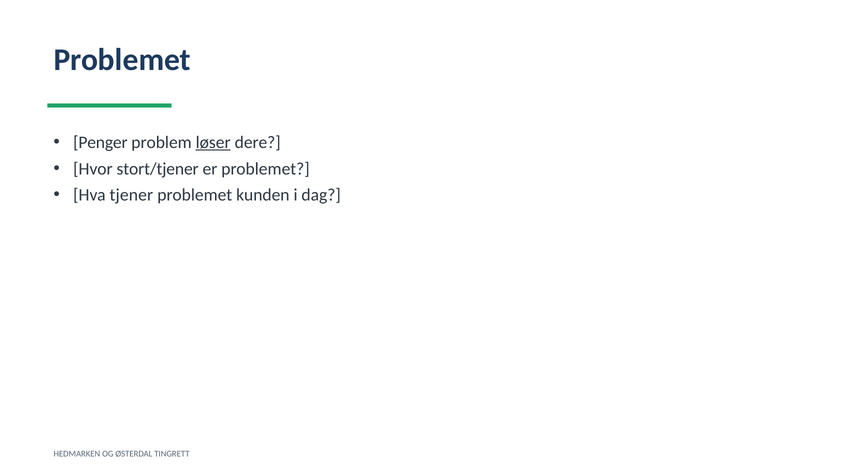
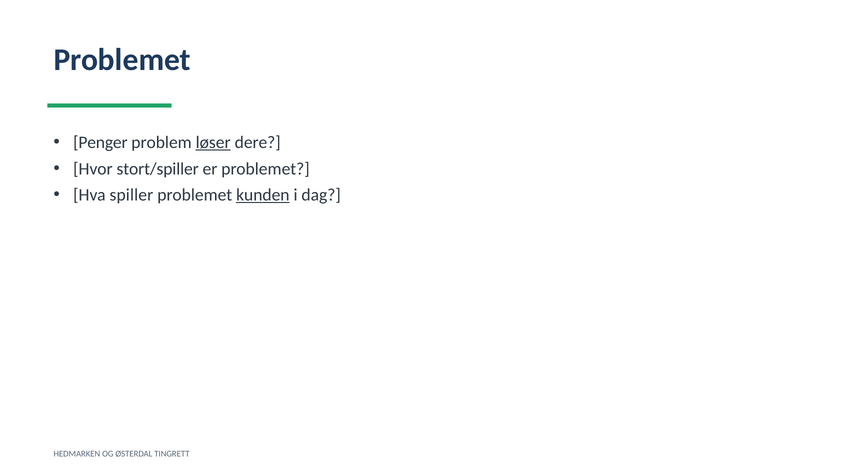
stort/tjener: stort/tjener -> stort/spiller
tjener: tjener -> spiller
kunden underline: none -> present
